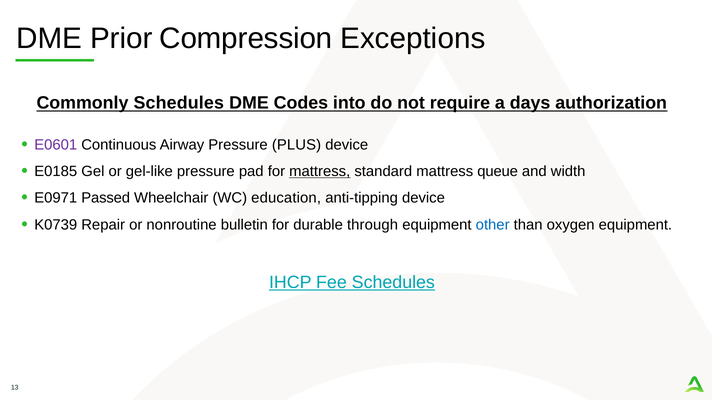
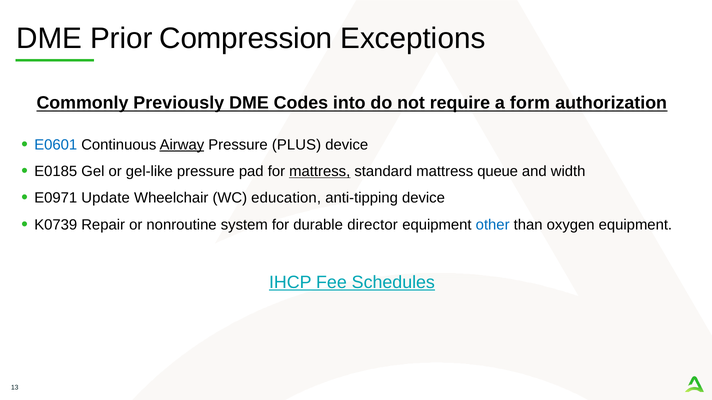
Commonly Schedules: Schedules -> Previously
days: days -> form
E0601 colour: purple -> blue
Airway underline: none -> present
Passed: Passed -> Update
bulletin: bulletin -> system
through: through -> director
